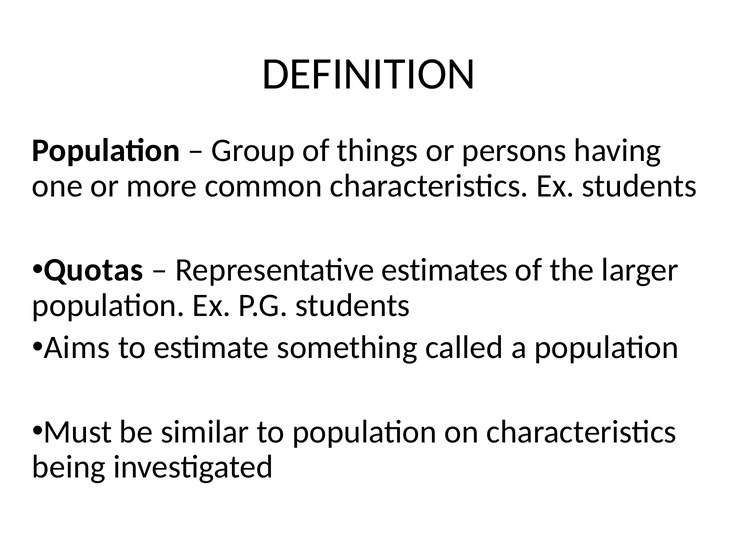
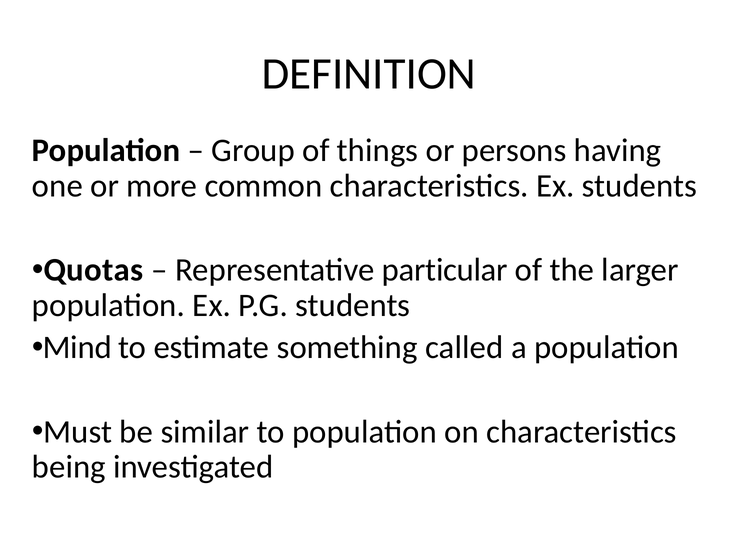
estimates: estimates -> particular
Aims: Aims -> Mind
